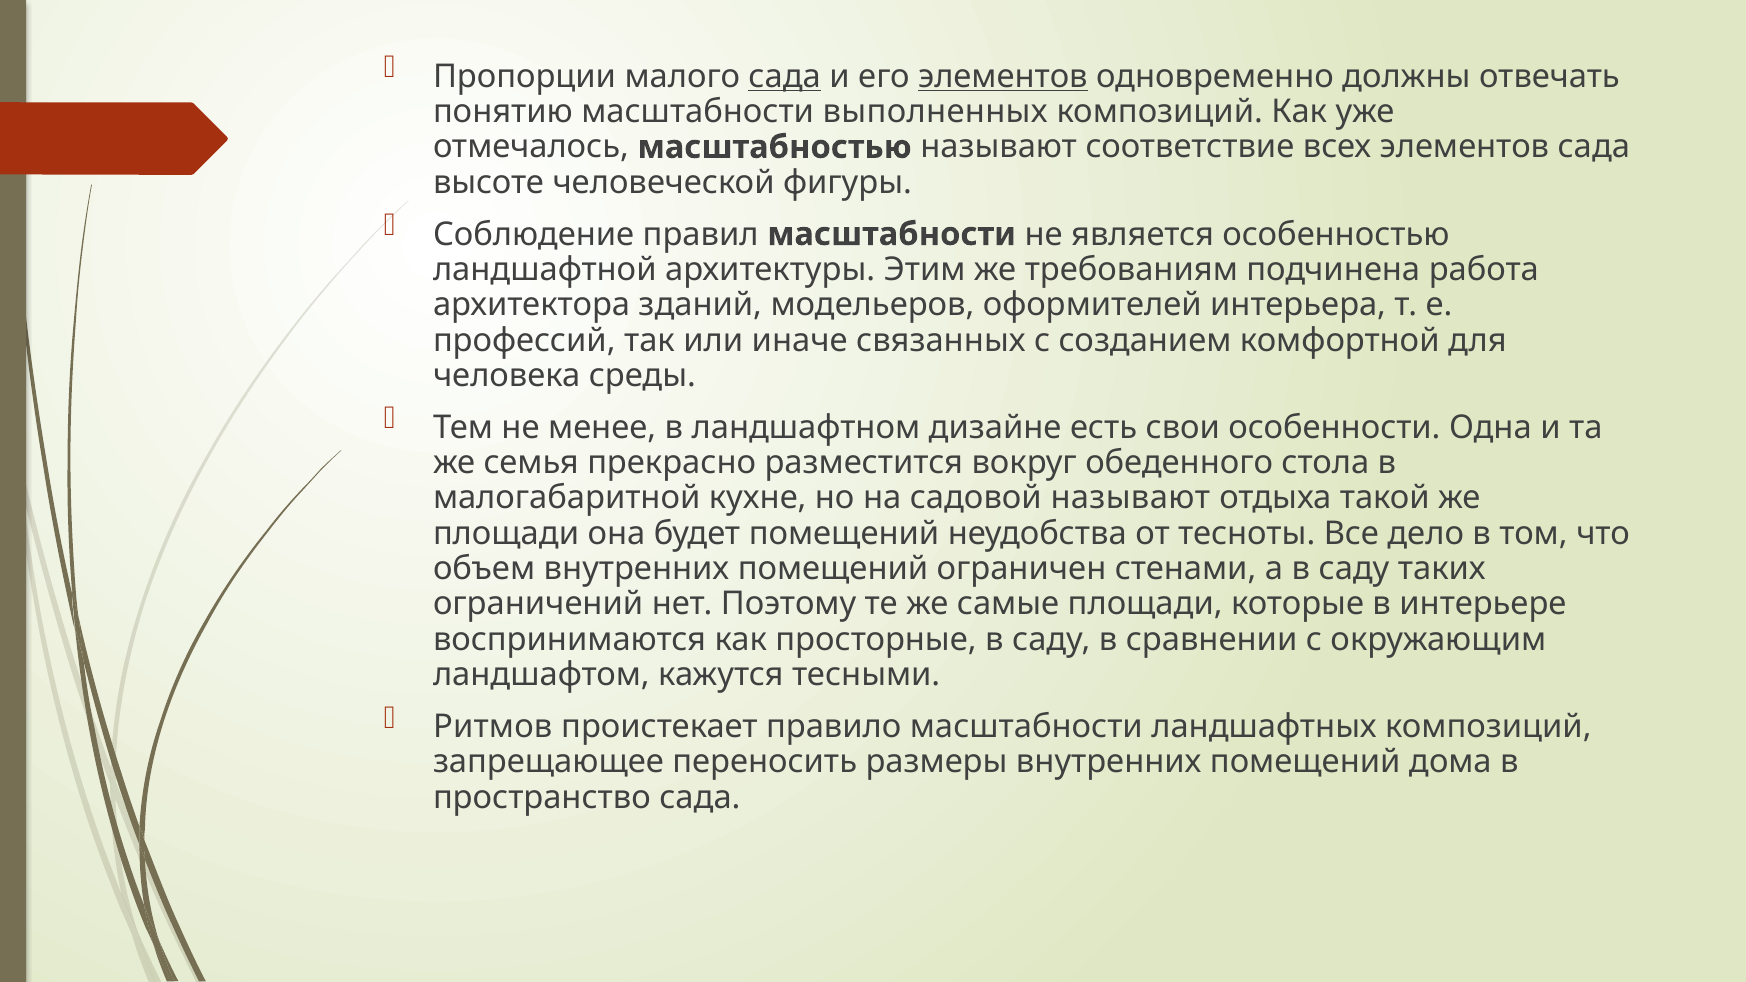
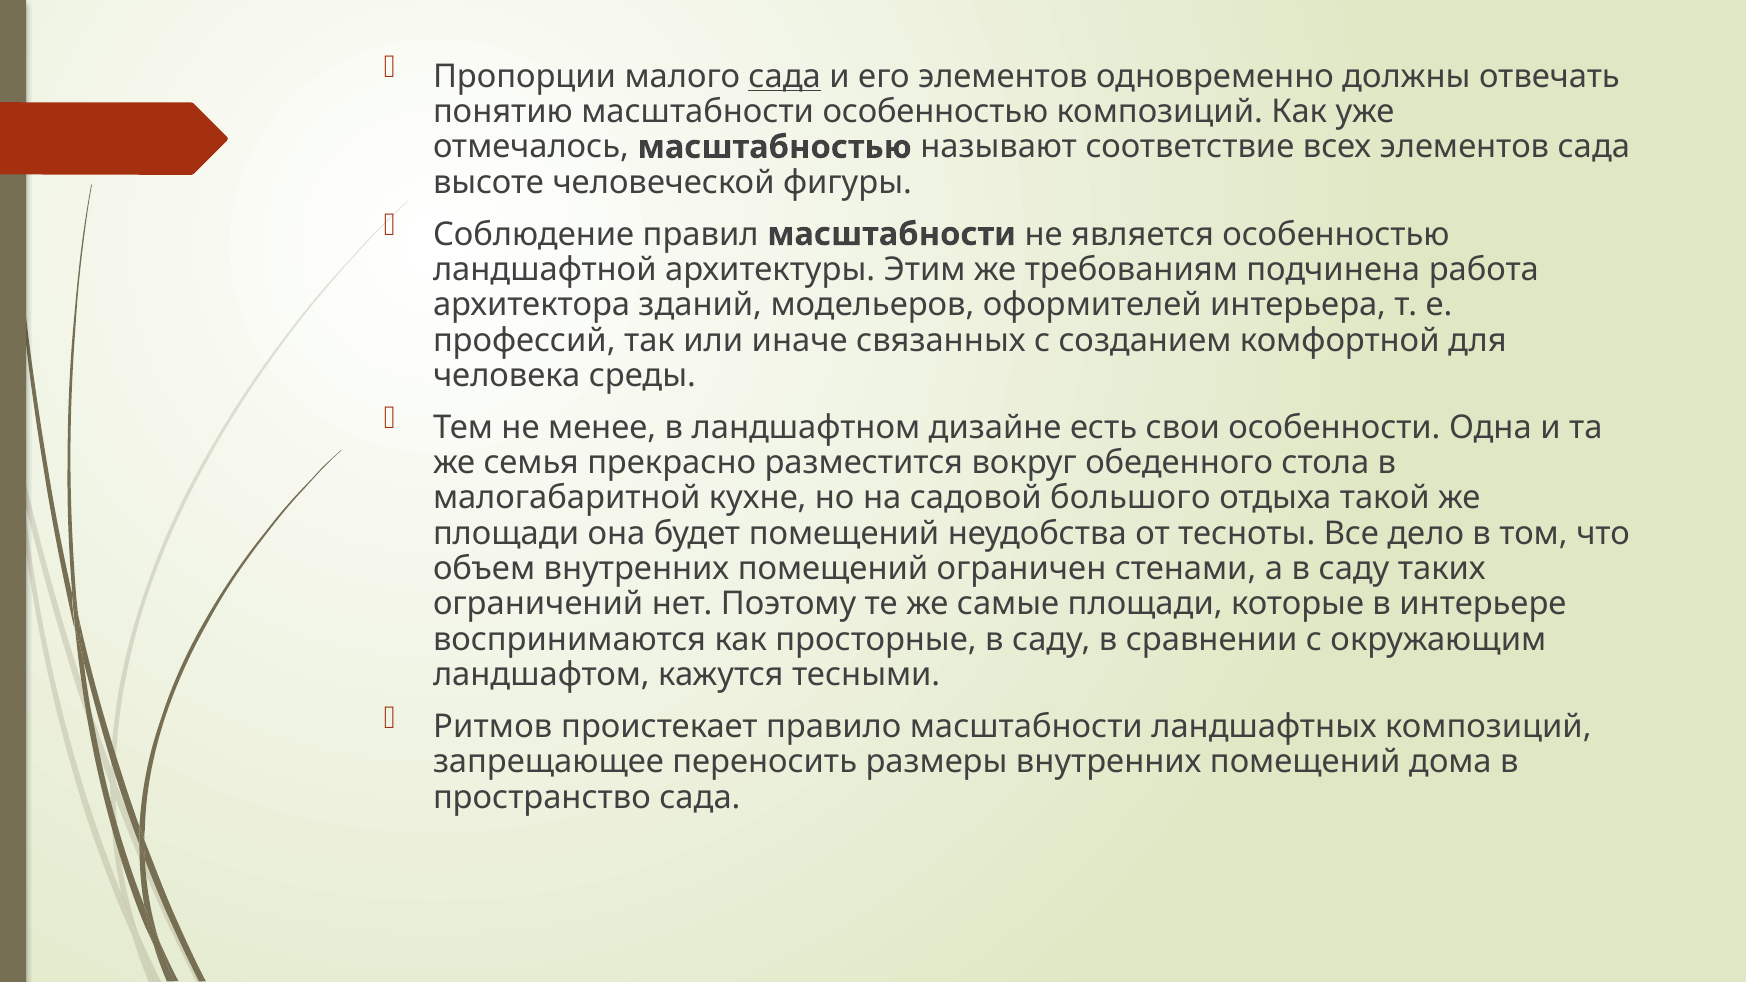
элементов at (1003, 76) underline: present -> none
масштабности выполненных: выполненных -> особенностью
садовой называют: называют -> большого
